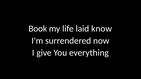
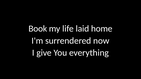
know: know -> home
